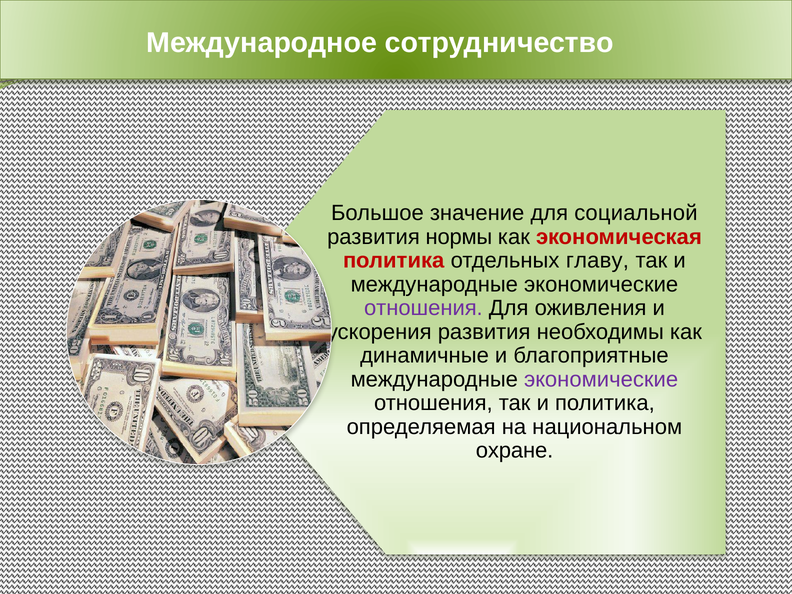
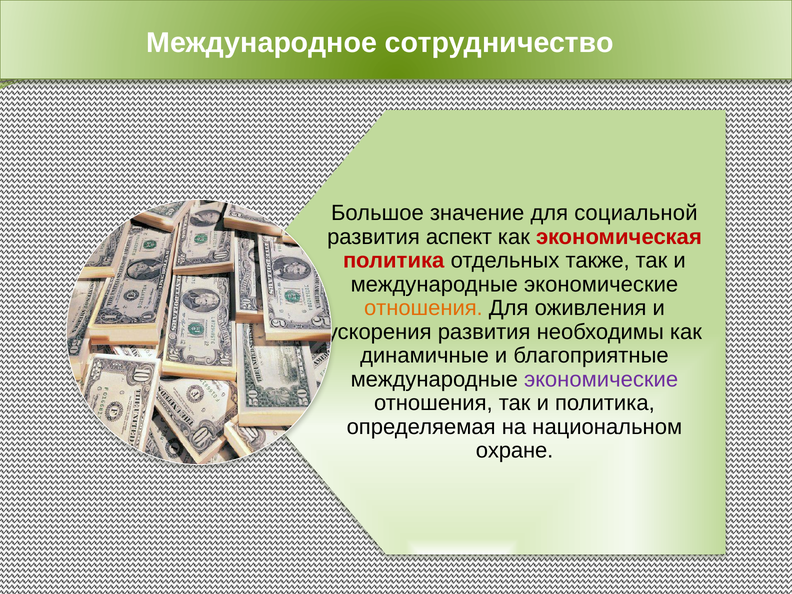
нормы: нормы -> аспект
главу: главу -> также
отношения at (423, 308) colour: purple -> orange
